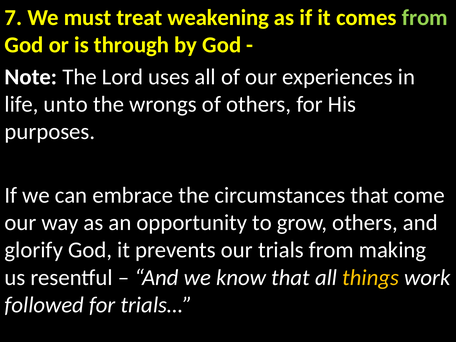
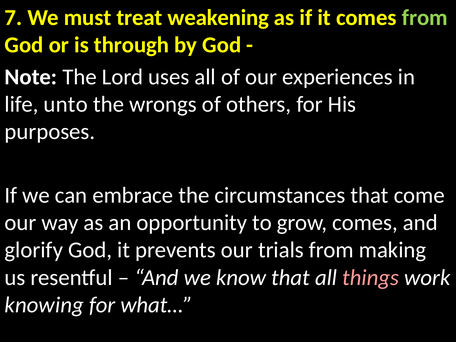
grow others: others -> comes
things colour: yellow -> pink
followed: followed -> knowing
trials…: trials… -> what…
